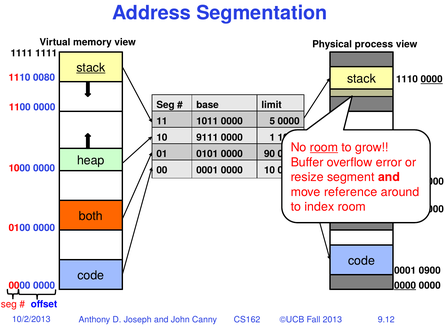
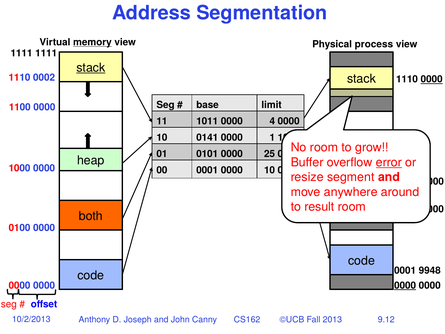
memory underline: none -> present
0080: 0080 -> 0002
5: 5 -> 4
9111: 9111 -> 0141
room at (324, 147) underline: present -> none
90: 90 -> 25
error underline: none -> present
reference: reference -> anywhere
index: index -> result
0900: 0900 -> 9948
